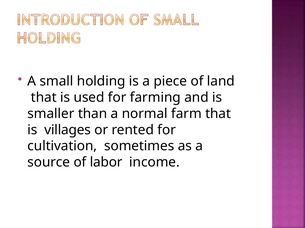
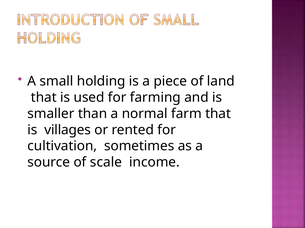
labor: labor -> scale
